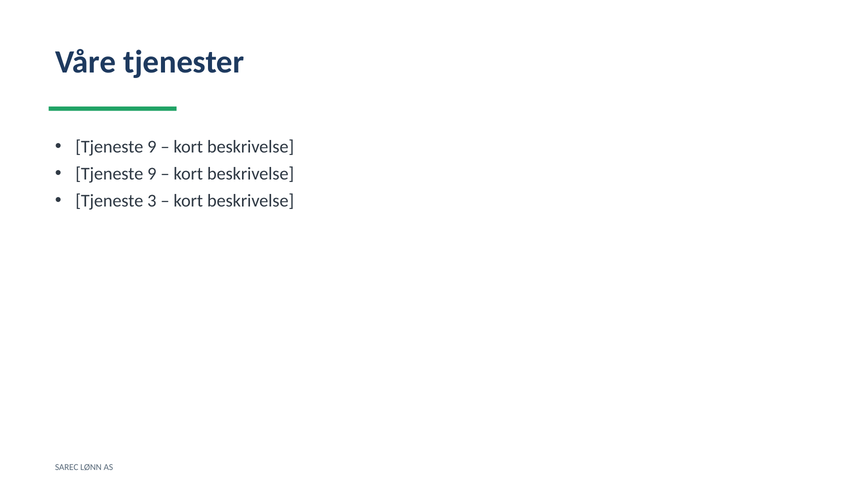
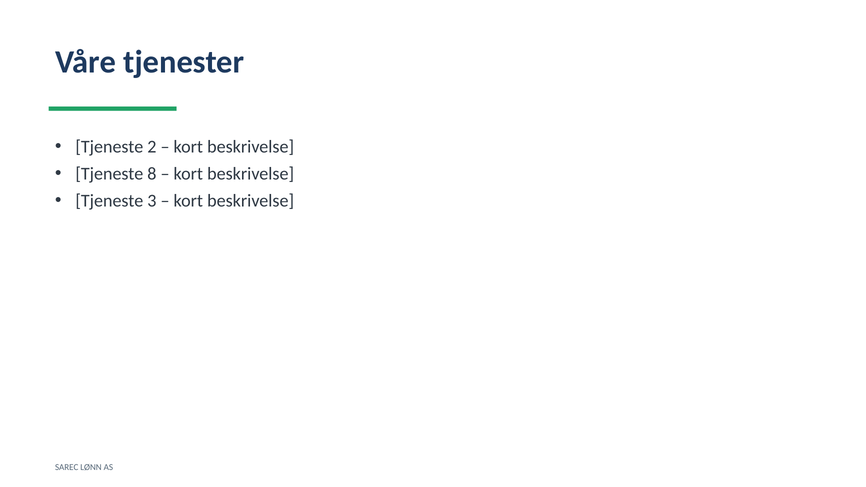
9 at (152, 147): 9 -> 2
9 at (152, 174): 9 -> 8
